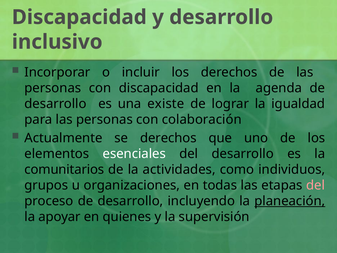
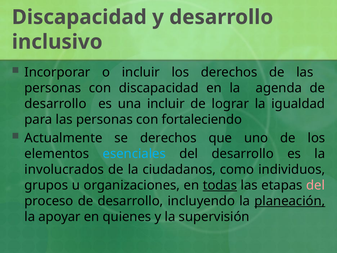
una existe: existe -> incluir
colaboración: colaboración -> fortaleciendo
esenciales colour: white -> light blue
comunitarios: comunitarios -> involucrados
actividades: actividades -> ciudadanos
todas underline: none -> present
